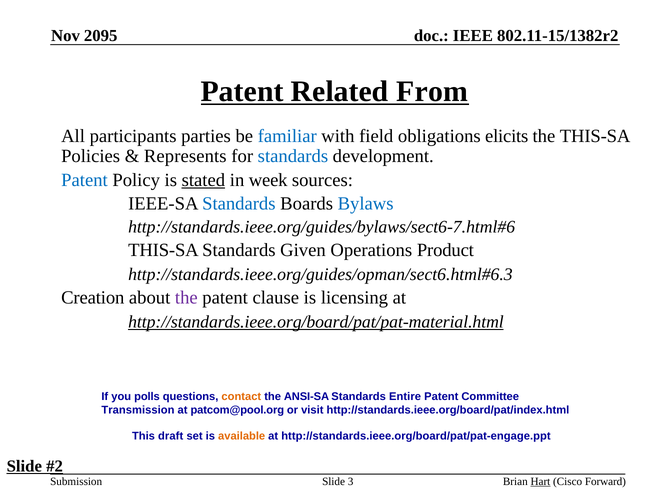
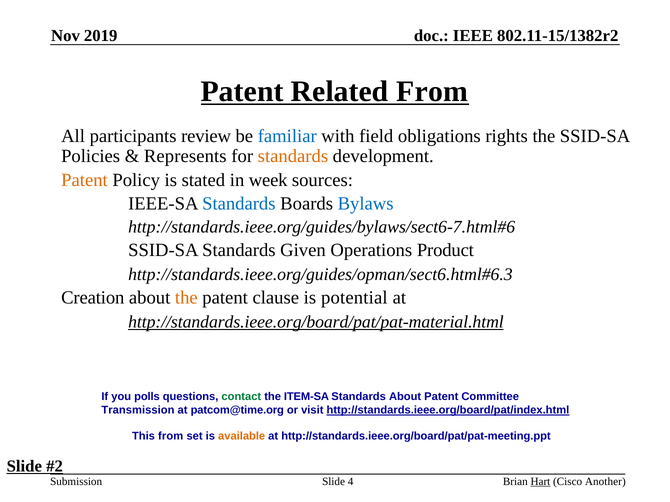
2095: 2095 -> 2019
parties: parties -> review
elicits: elicits -> rights
the THIS-SA: THIS-SA -> SSID-SA
standards at (293, 156) colour: blue -> orange
Patent at (84, 180) colour: blue -> orange
stated underline: present -> none
THIS-SA at (163, 250): THIS-SA -> SSID-SA
the at (186, 298) colour: purple -> orange
licensing: licensing -> potential
contact colour: orange -> green
ANSI-SA: ANSI-SA -> ITEM-SA
Standards Entire: Entire -> About
patcom@pool.org: patcom@pool.org -> patcom@time.org
http://standards.ieee.org/board/pat/index.html underline: none -> present
This draft: draft -> from
http://standards.ieee.org/board/pat/pat-engage.ppt: http://standards.ieee.org/board/pat/pat-engage.ppt -> http://standards.ieee.org/board/pat/pat-meeting.ppt
3: 3 -> 4
Forward: Forward -> Another
